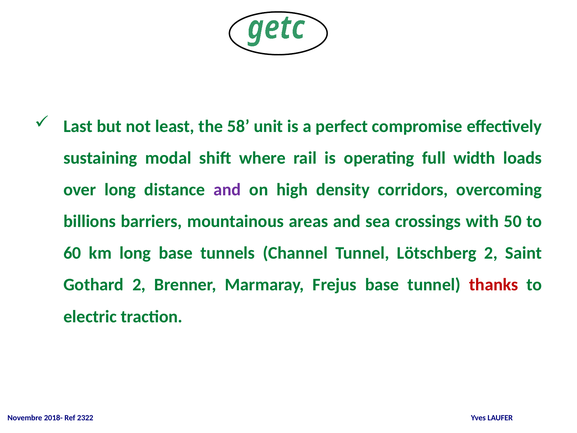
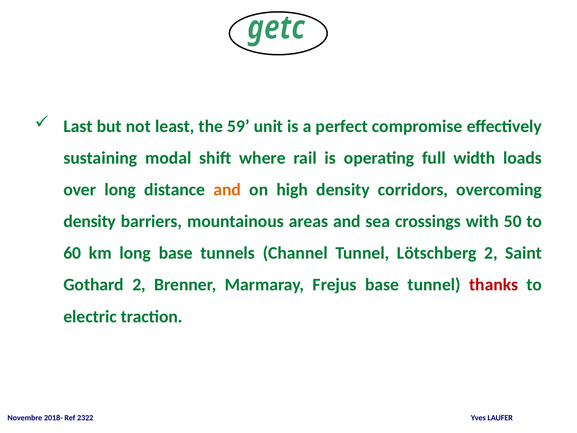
58: 58 -> 59
and at (227, 190) colour: purple -> orange
billions at (90, 221): billions -> density
